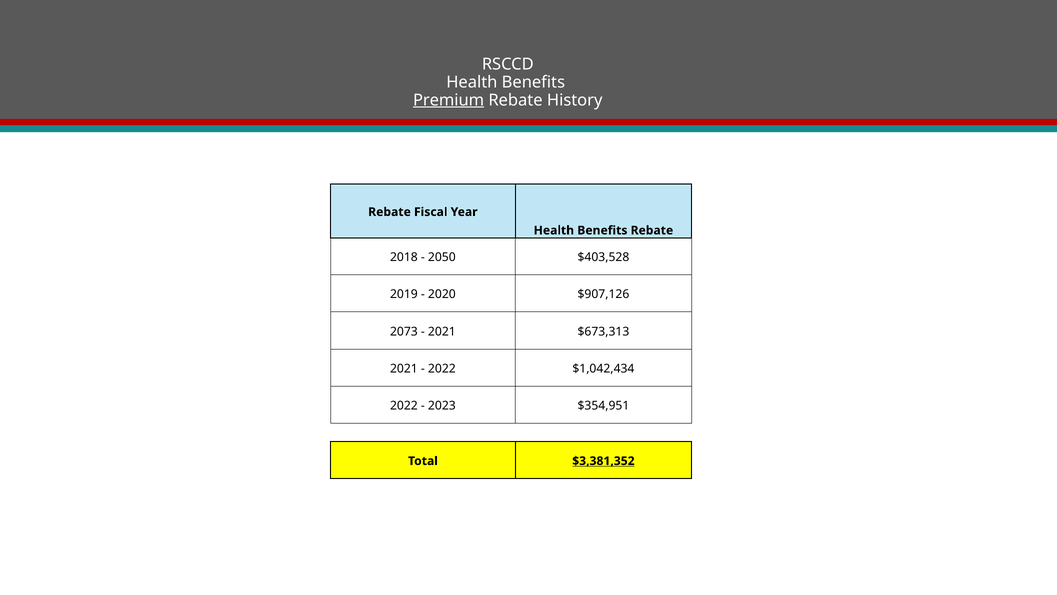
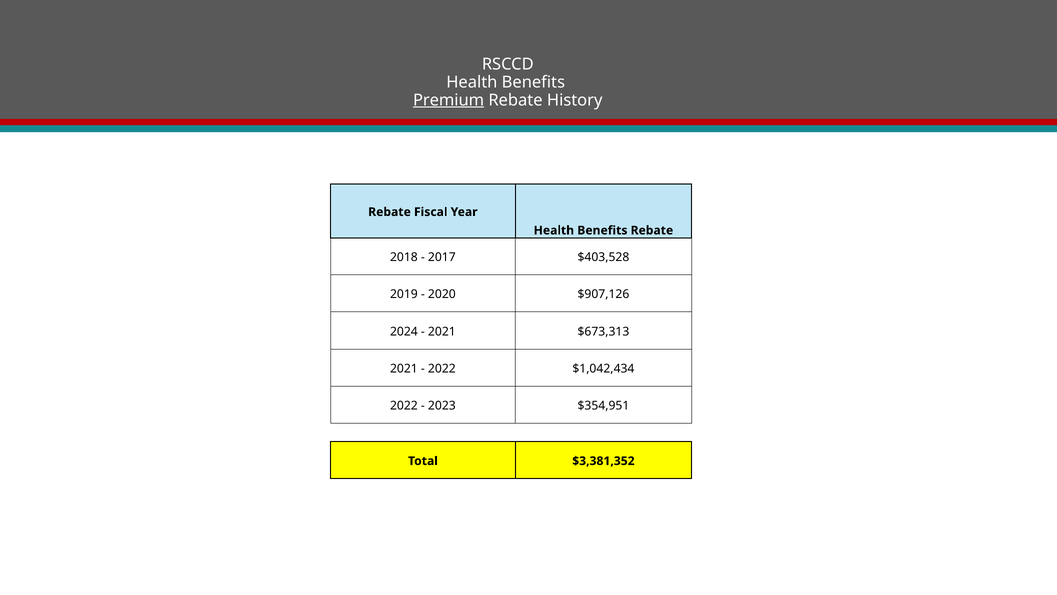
2050: 2050 -> 2017
2073: 2073 -> 2024
$3,381,352 underline: present -> none
